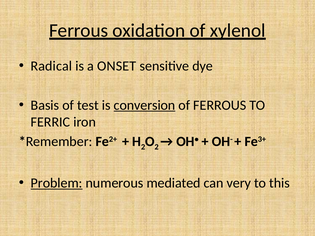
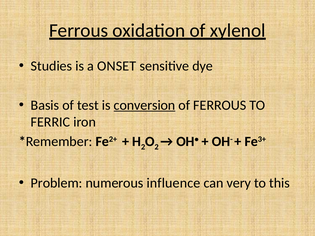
Radical: Radical -> Studies
Problem underline: present -> none
mediated: mediated -> influence
